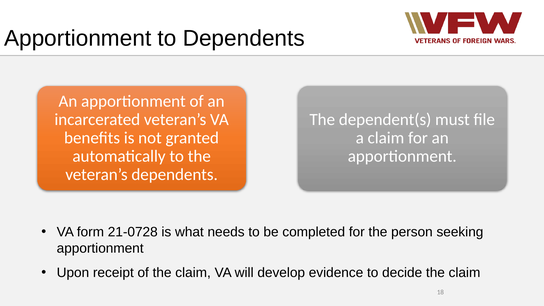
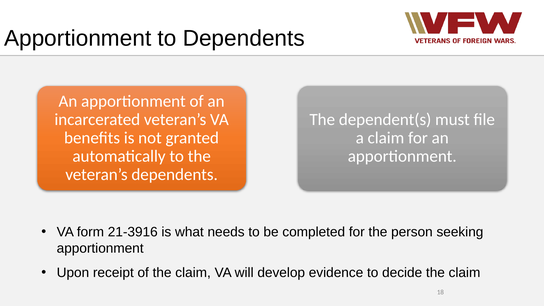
21-0728: 21-0728 -> 21-3916
